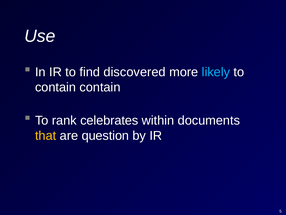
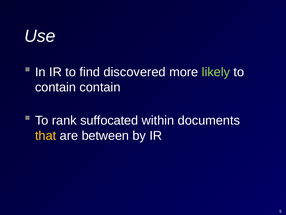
likely colour: light blue -> light green
celebrates: celebrates -> suffocated
question: question -> between
